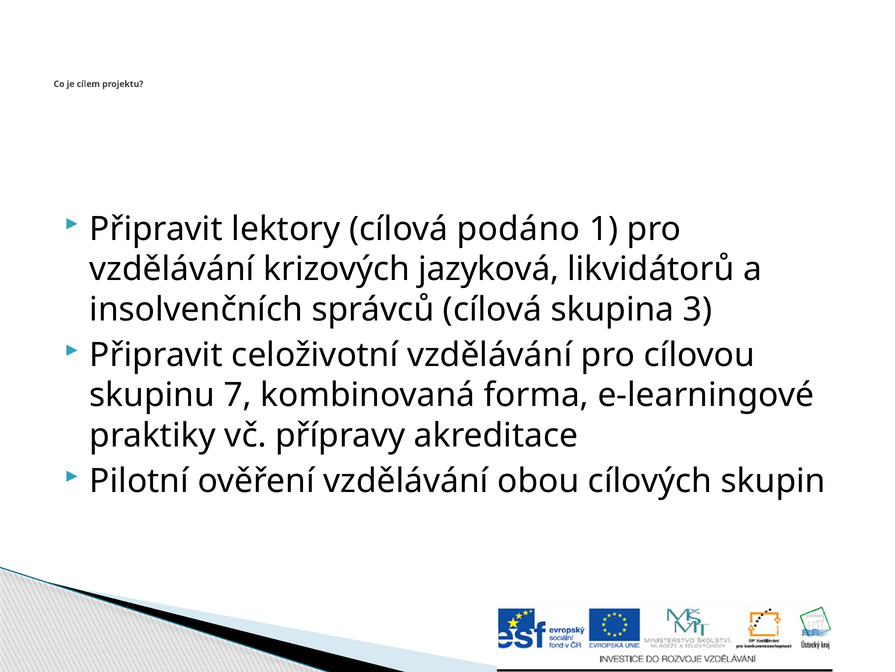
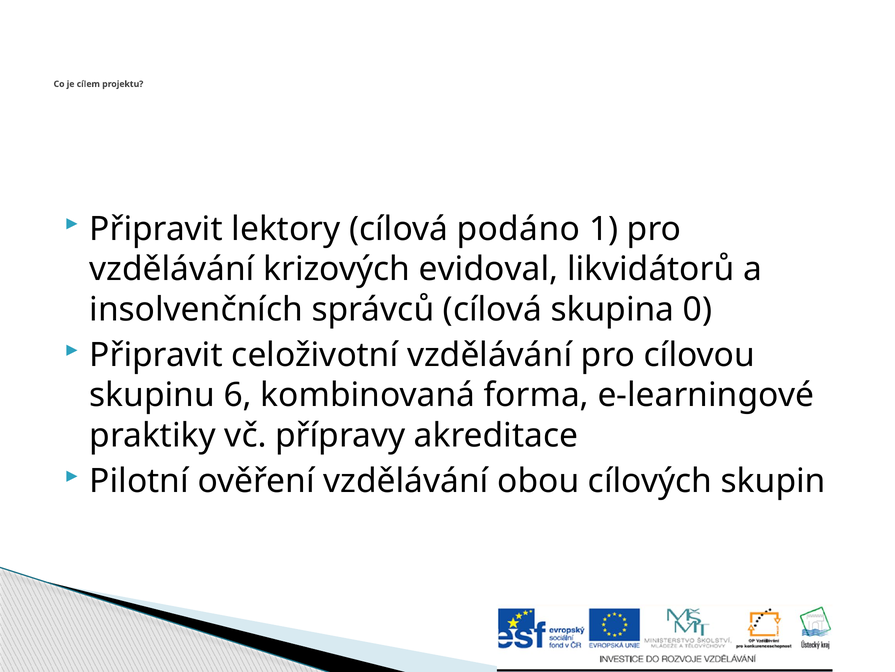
jazyková: jazyková -> evidoval
3: 3 -> 0
7: 7 -> 6
